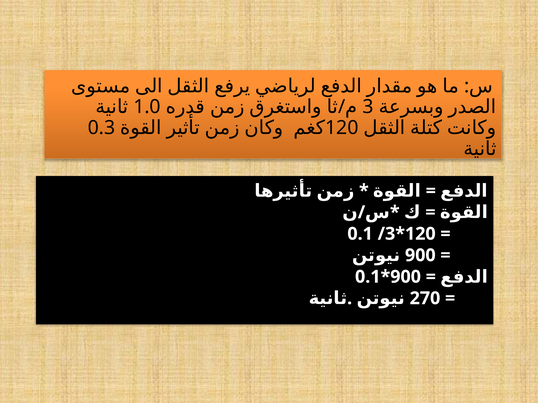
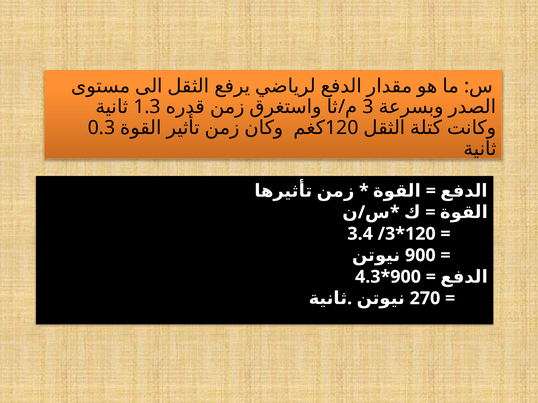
1.0: 1.0 -> 1.3
0.1 at (360, 234): 0.1 -> 3.4
0.1 at (368, 277): 0.1 -> 4.3
